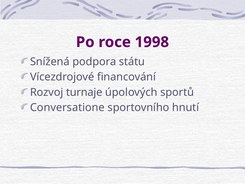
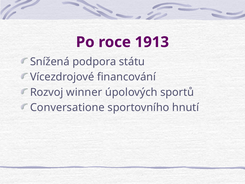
1998: 1998 -> 1913
turnaje: turnaje -> winner
